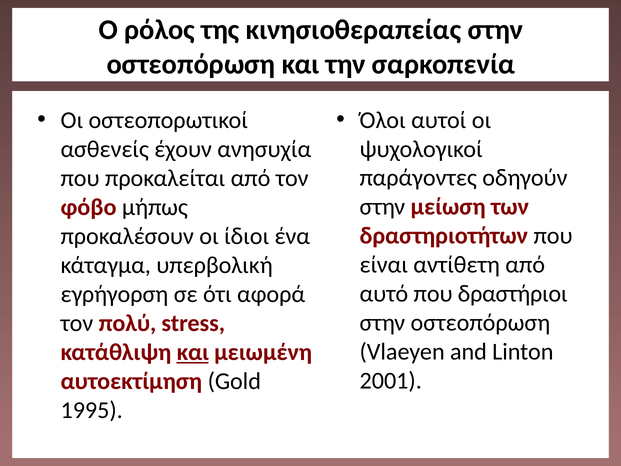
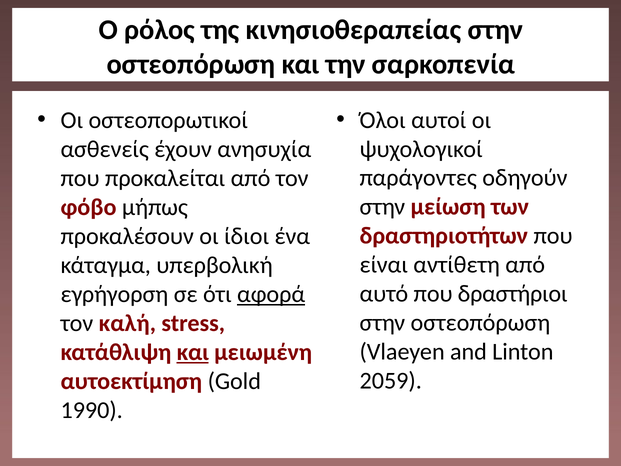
αφορά underline: none -> present
πολύ: πολύ -> καλή
2001: 2001 -> 2059
1995: 1995 -> 1990
